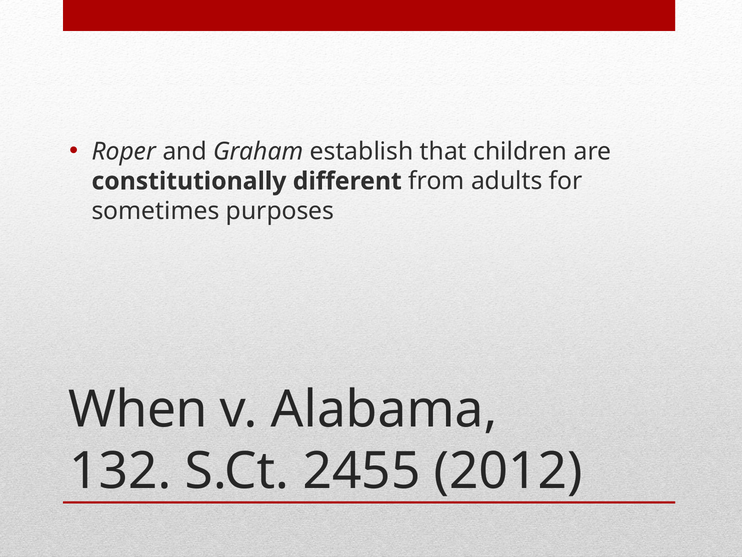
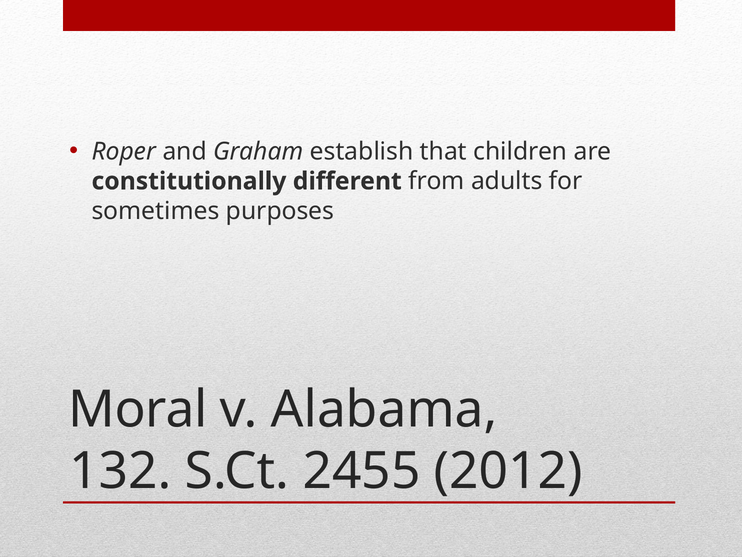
When: When -> Moral
